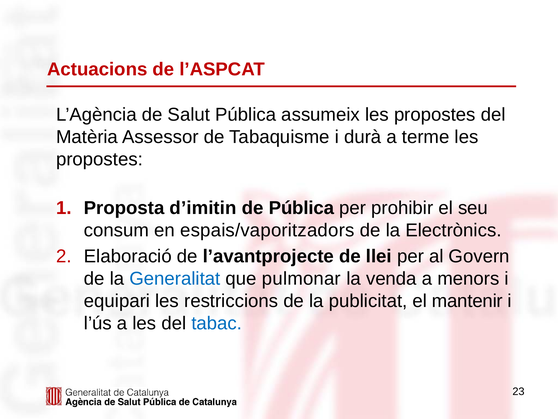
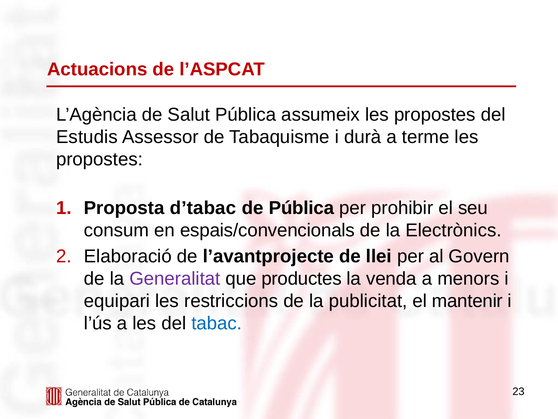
Matèria: Matèria -> Estudis
d’imitin: d’imitin -> d’tabac
espais/vaporitzadors: espais/vaporitzadors -> espais/convencionals
Generalitat colour: blue -> purple
pulmonar: pulmonar -> productes
